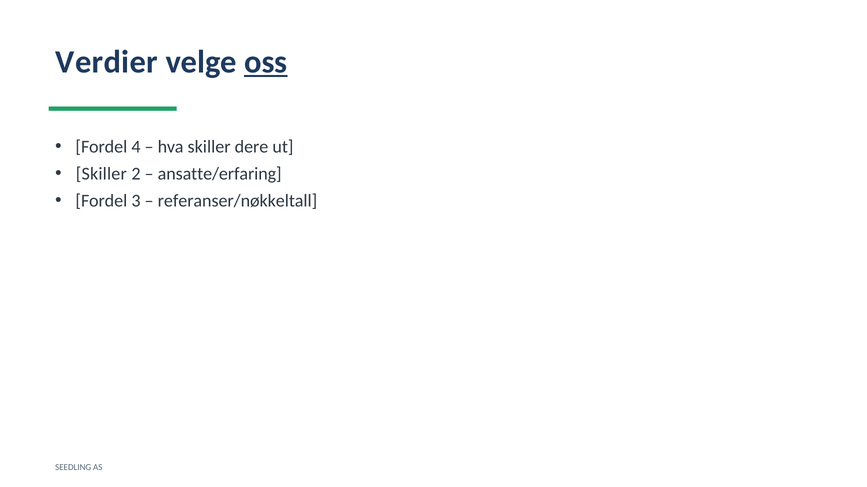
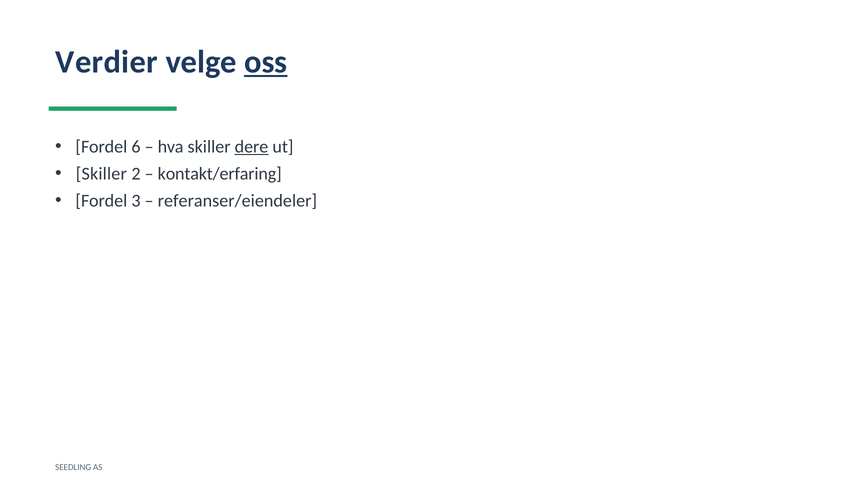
4: 4 -> 6
dere underline: none -> present
ansatte/erfaring: ansatte/erfaring -> kontakt/erfaring
referanser/nøkkeltall: referanser/nøkkeltall -> referanser/eiendeler
